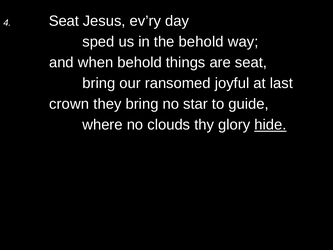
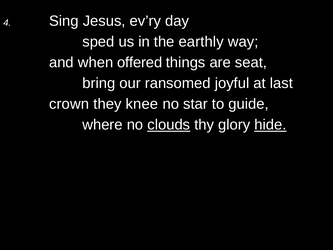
4 Seat: Seat -> Sing
the behold: behold -> earthly
when behold: behold -> offered
they bring: bring -> knee
clouds underline: none -> present
